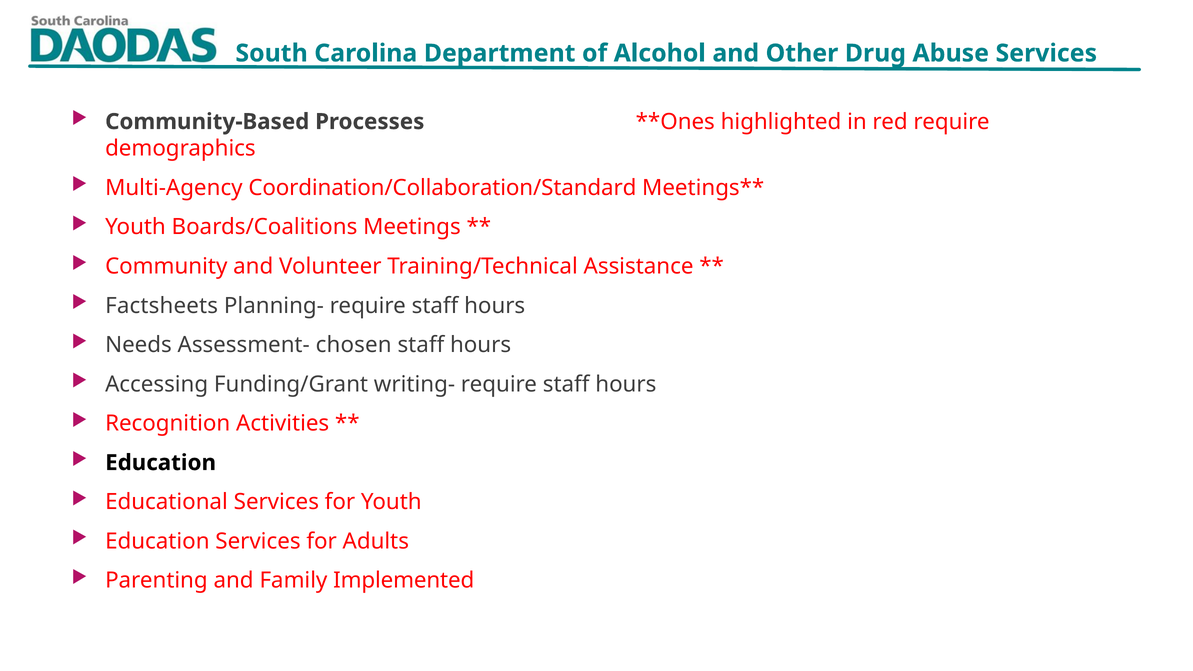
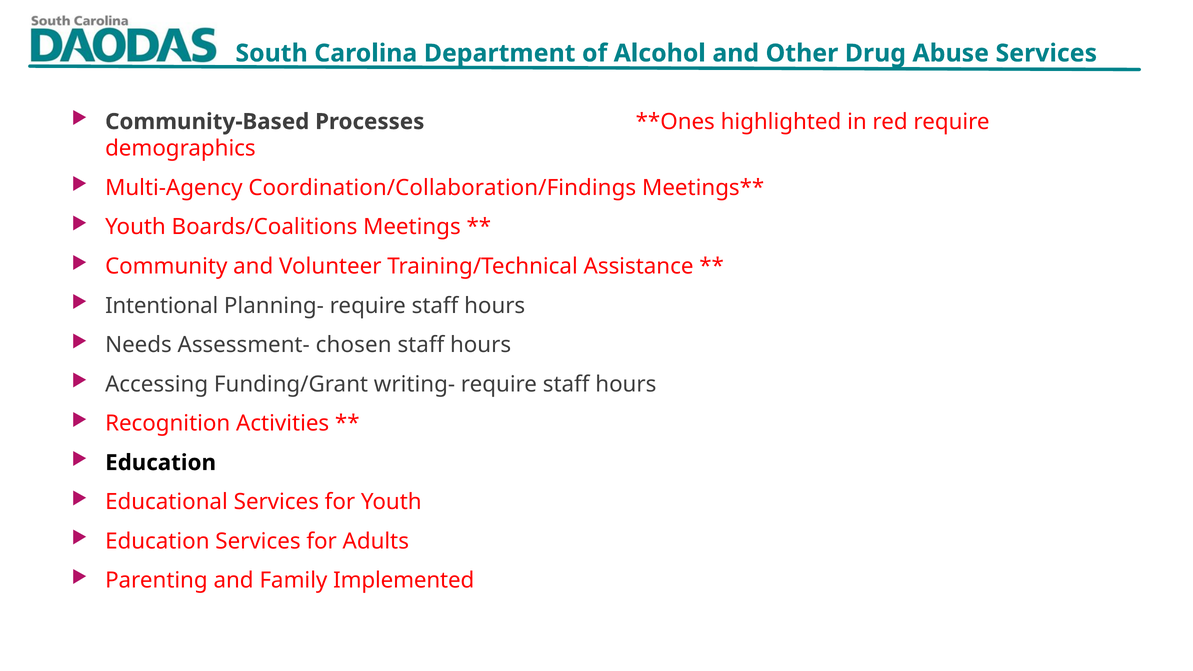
Coordination/Collaboration/Standard: Coordination/Collaboration/Standard -> Coordination/Collaboration/Findings
Factsheets: Factsheets -> Intentional
